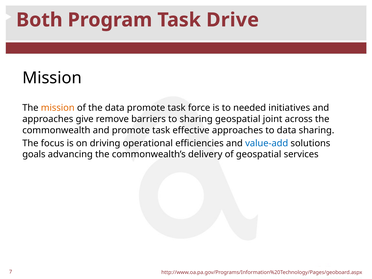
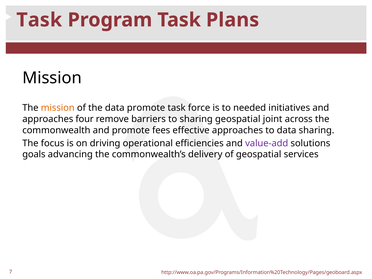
Both at (39, 20): Both -> Task
Drive: Drive -> Plans
give: give -> four
and promote task: task -> fees
value-add colour: blue -> purple
